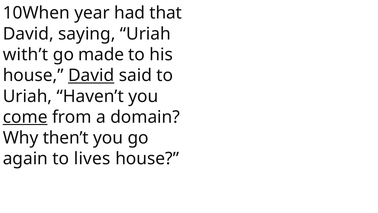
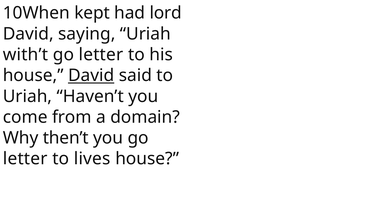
year: year -> kept
that: that -> lord
made at (101, 55): made -> letter
come underline: present -> none
again at (25, 158): again -> letter
